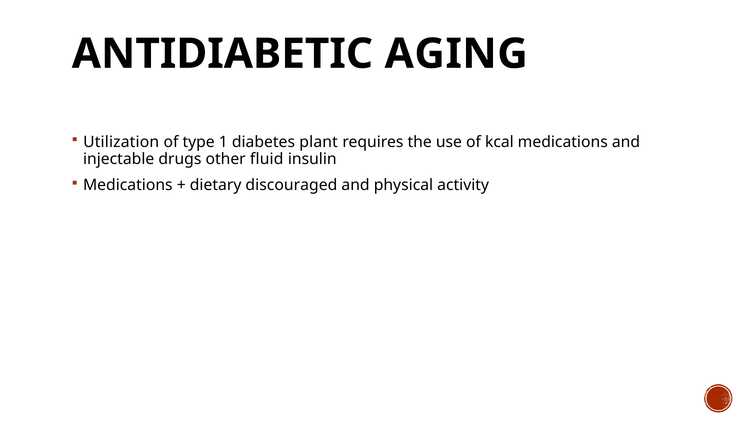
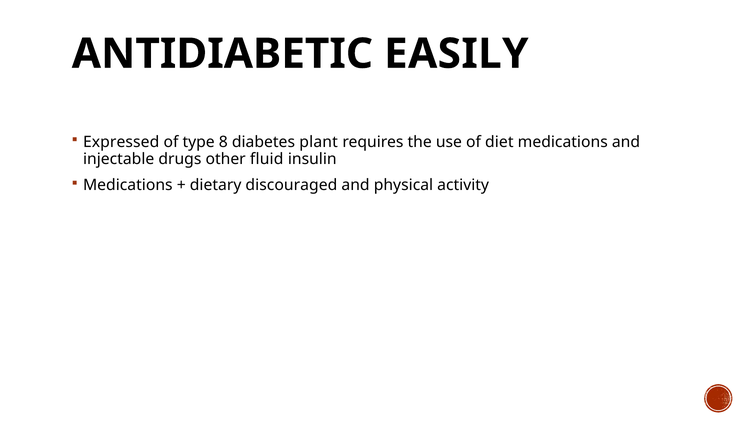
AGING: AGING -> EASILY
Utilization: Utilization -> Expressed
1: 1 -> 8
kcal: kcal -> diet
